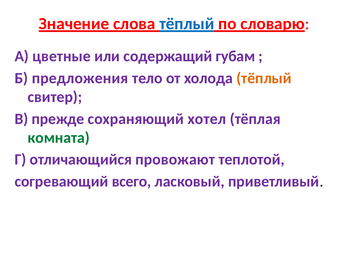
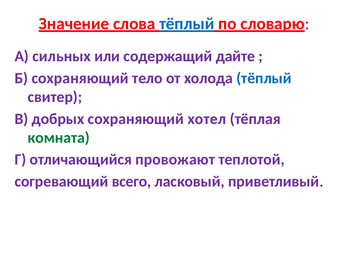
цветные: цветные -> сильных
губам: губам -> дайте
Б предложения: предложения -> сохраняющий
тёплый at (264, 78) colour: orange -> blue
прежде: прежде -> добрых
